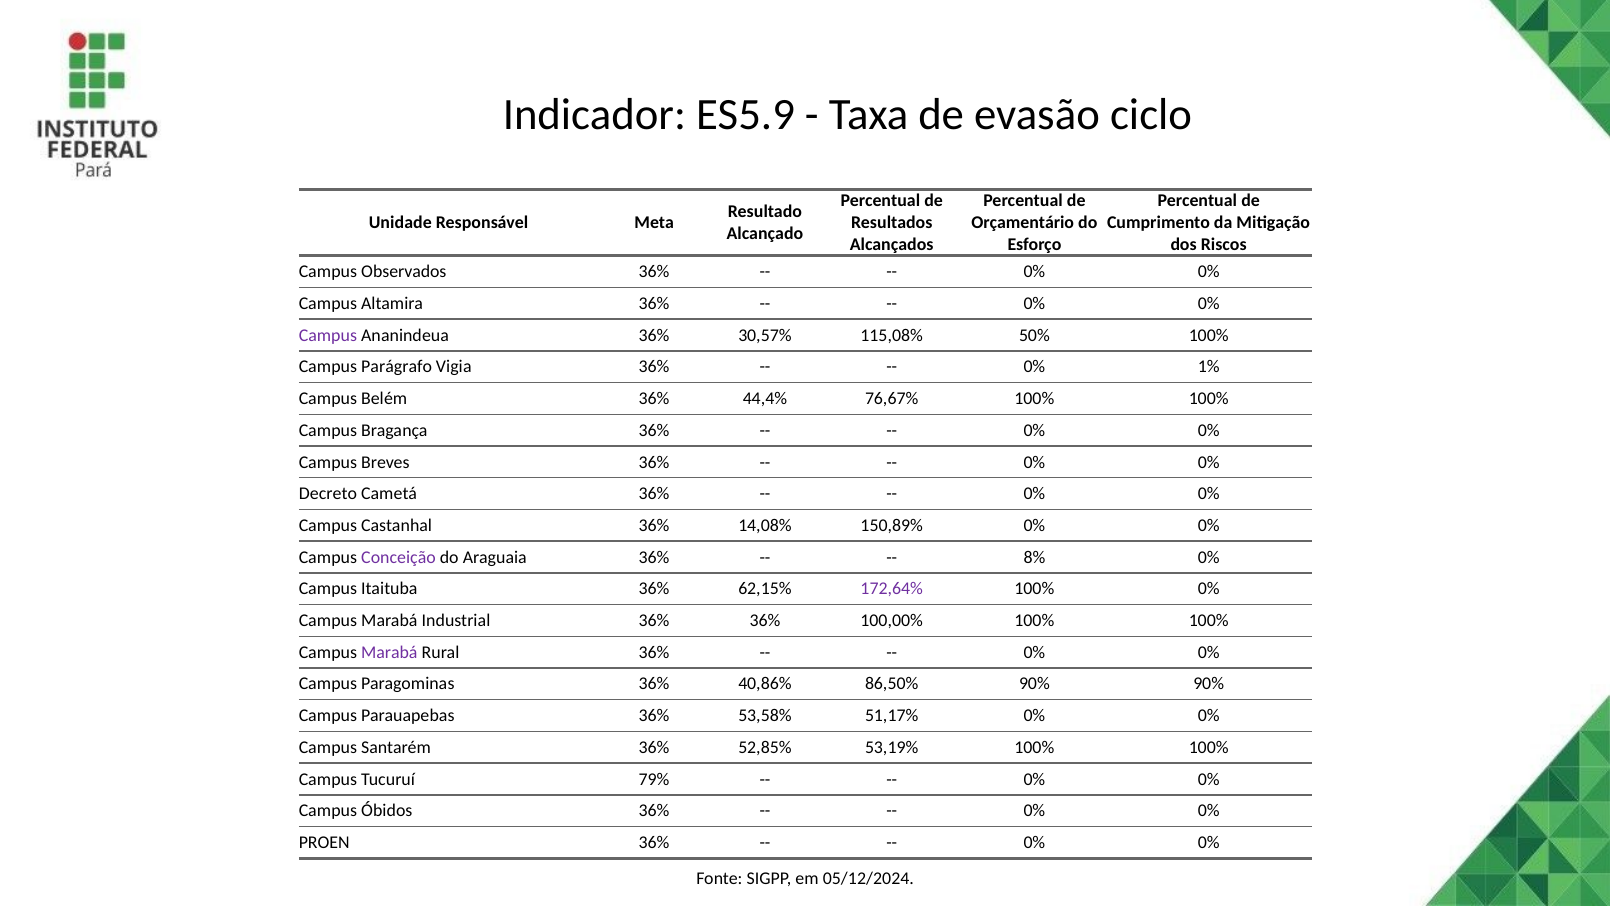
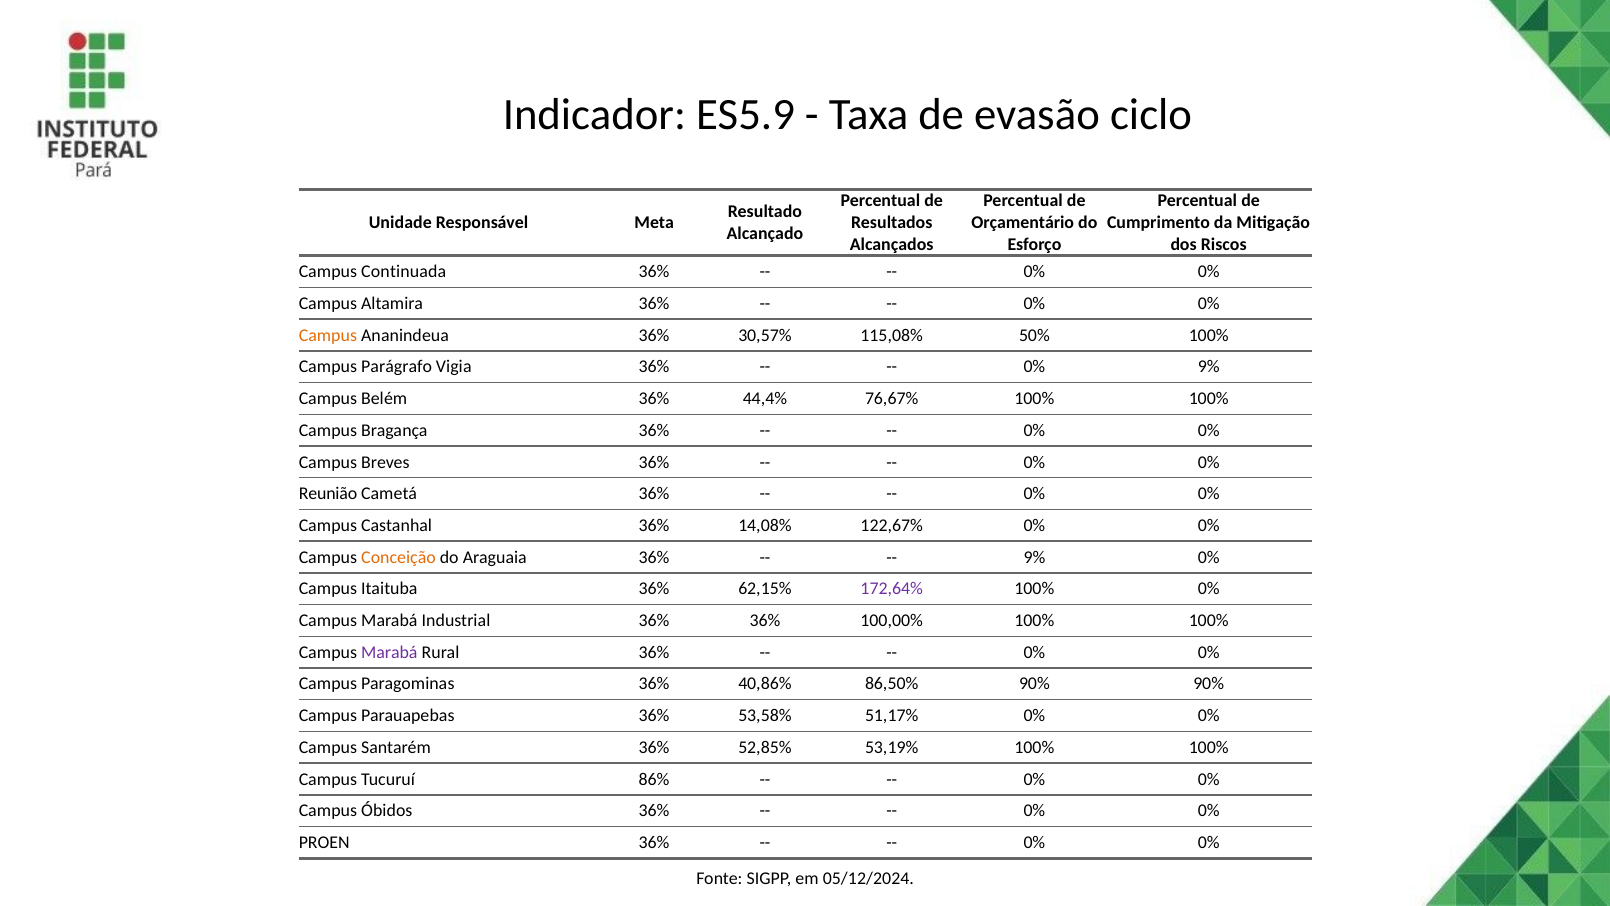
Observados: Observados -> Continuada
Campus at (328, 335) colour: purple -> orange
0% 1%: 1% -> 9%
Decreto: Decreto -> Reunião
150,89%: 150,89% -> 122,67%
Conceição colour: purple -> orange
8% at (1034, 557): 8% -> 9%
79%: 79% -> 86%
